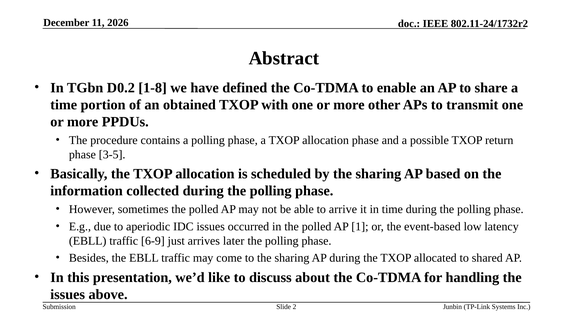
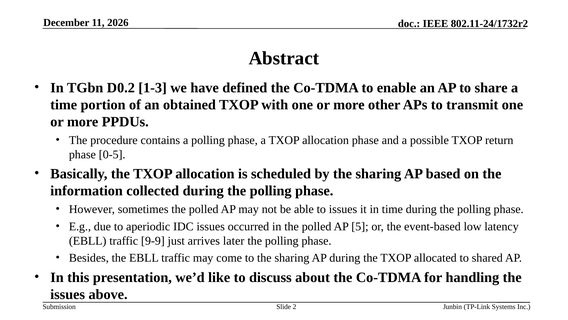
1-8: 1-8 -> 1-3
3-5: 3-5 -> 0-5
to arrive: arrive -> issues
1: 1 -> 5
6-9: 6-9 -> 9-9
